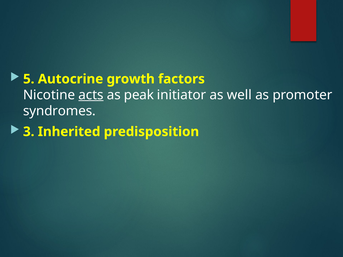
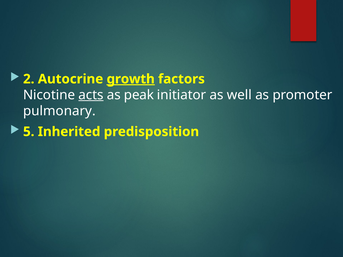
5: 5 -> 2
growth underline: none -> present
syndromes: syndromes -> pulmonary
3: 3 -> 5
